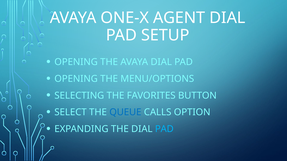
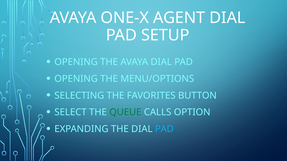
QUEUE colour: blue -> green
